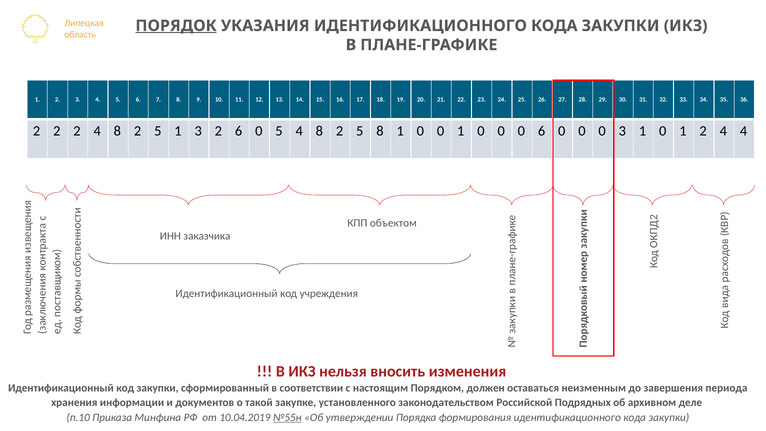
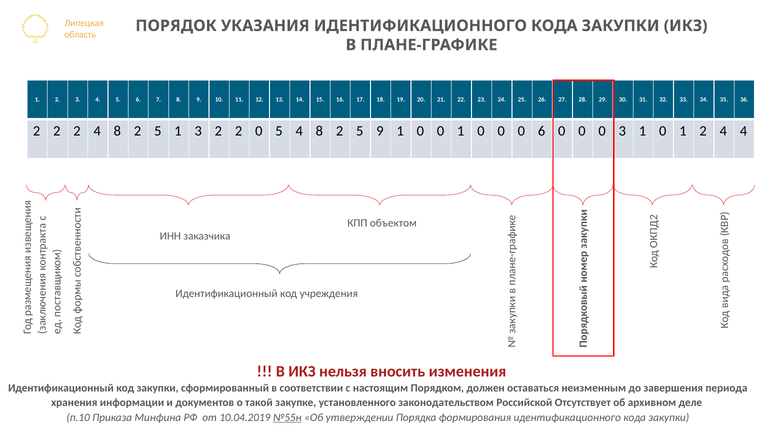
ПОРЯДОК underline: present -> none
3 2 6: 6 -> 2
5 8: 8 -> 9
Подрядных: Подрядных -> Отсутствует
